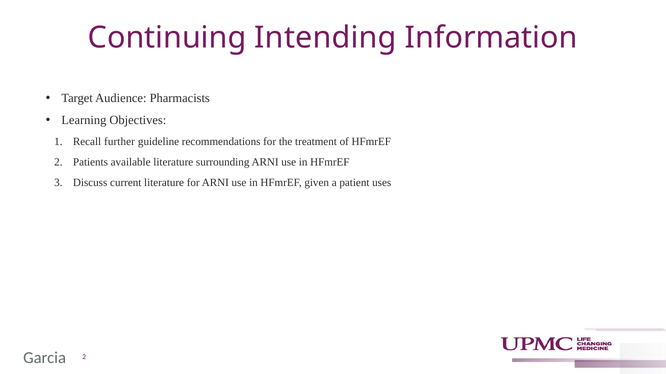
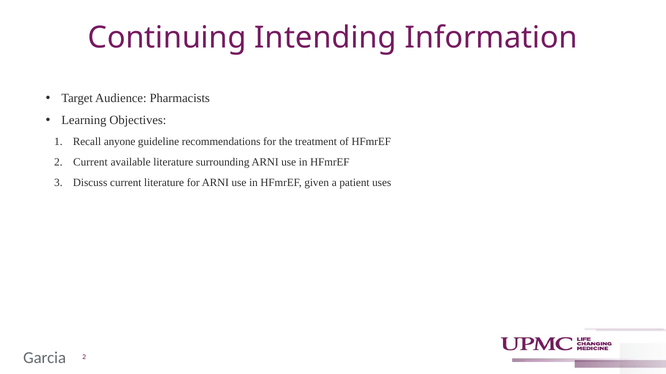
further: further -> anyone
2 Patients: Patients -> Current
